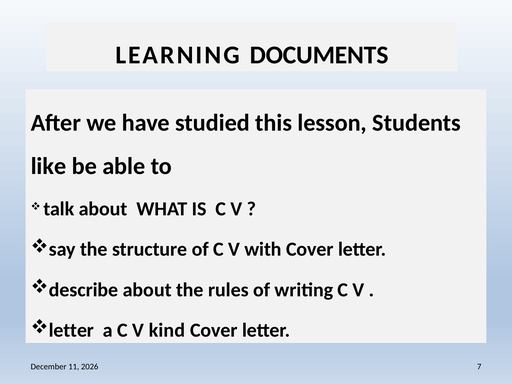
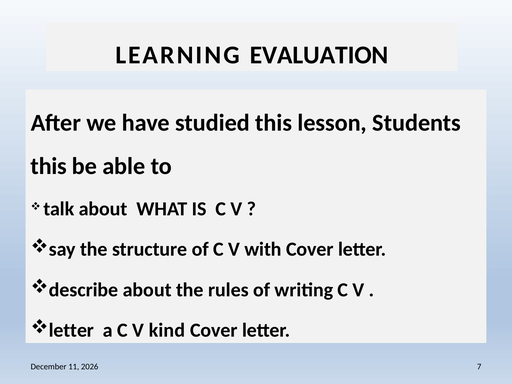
DOCUMENTS: DOCUMENTS -> EVALUATION
like at (49, 166): like -> this
